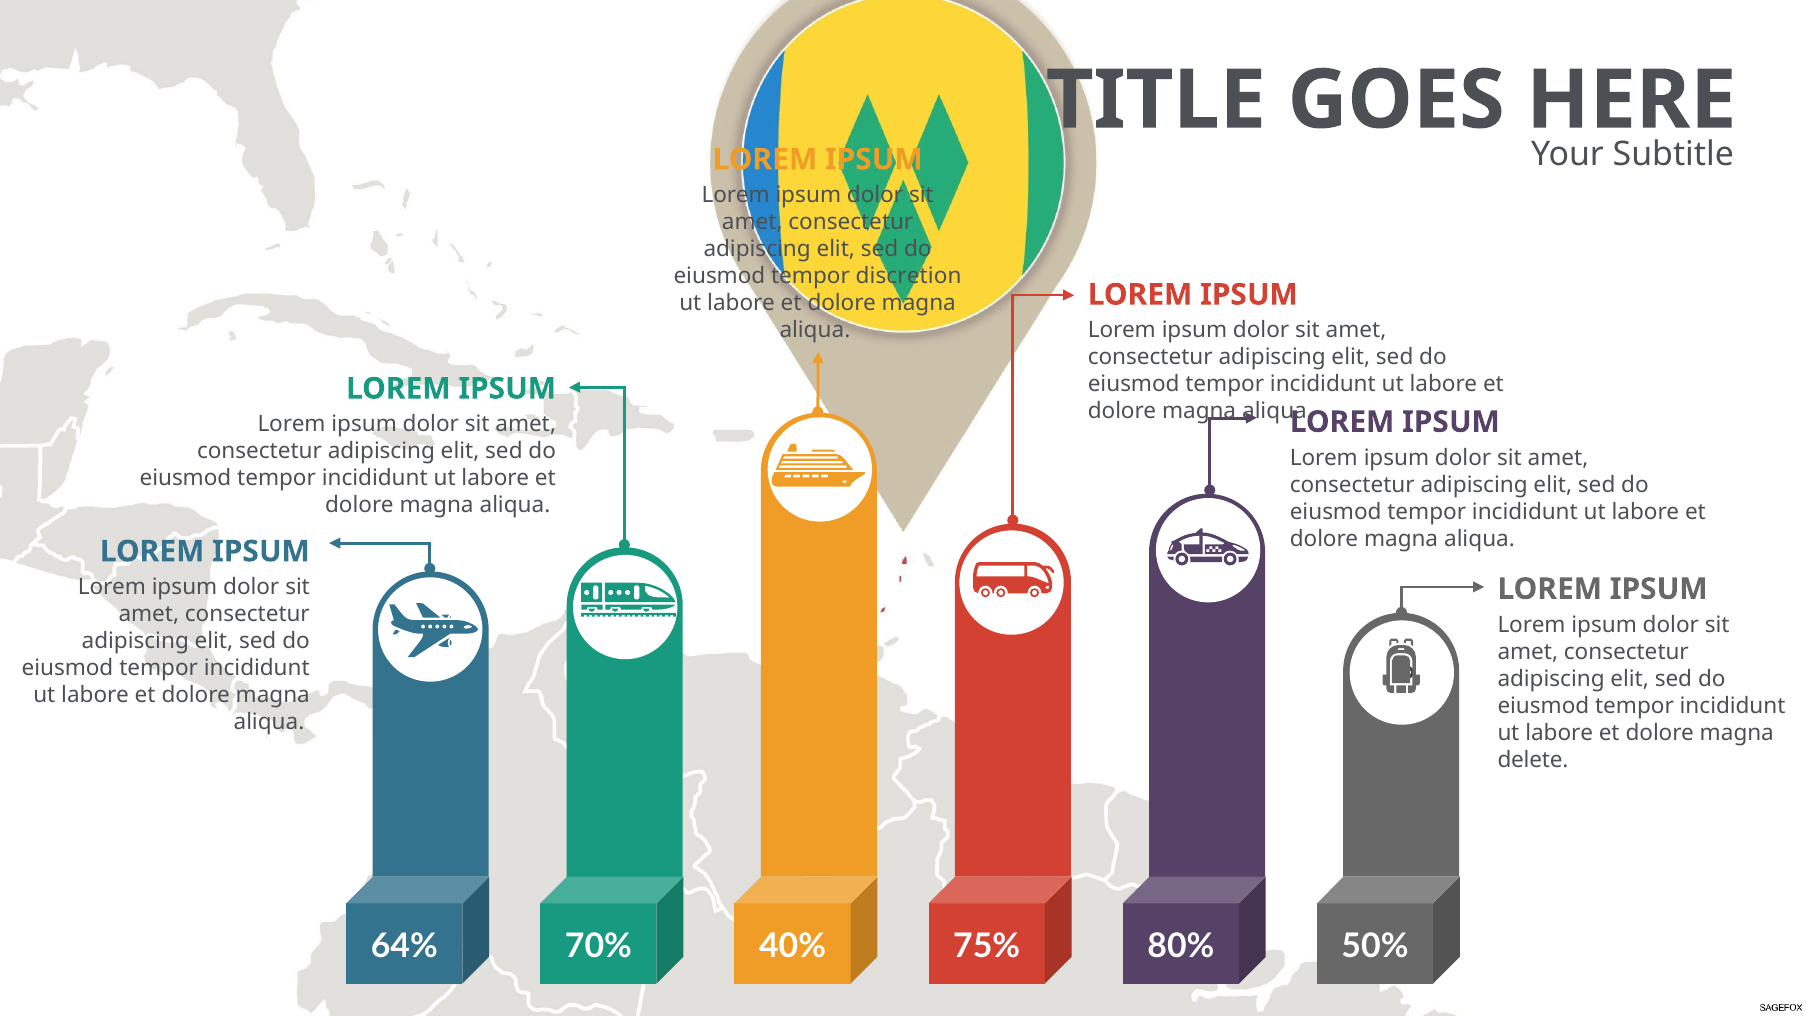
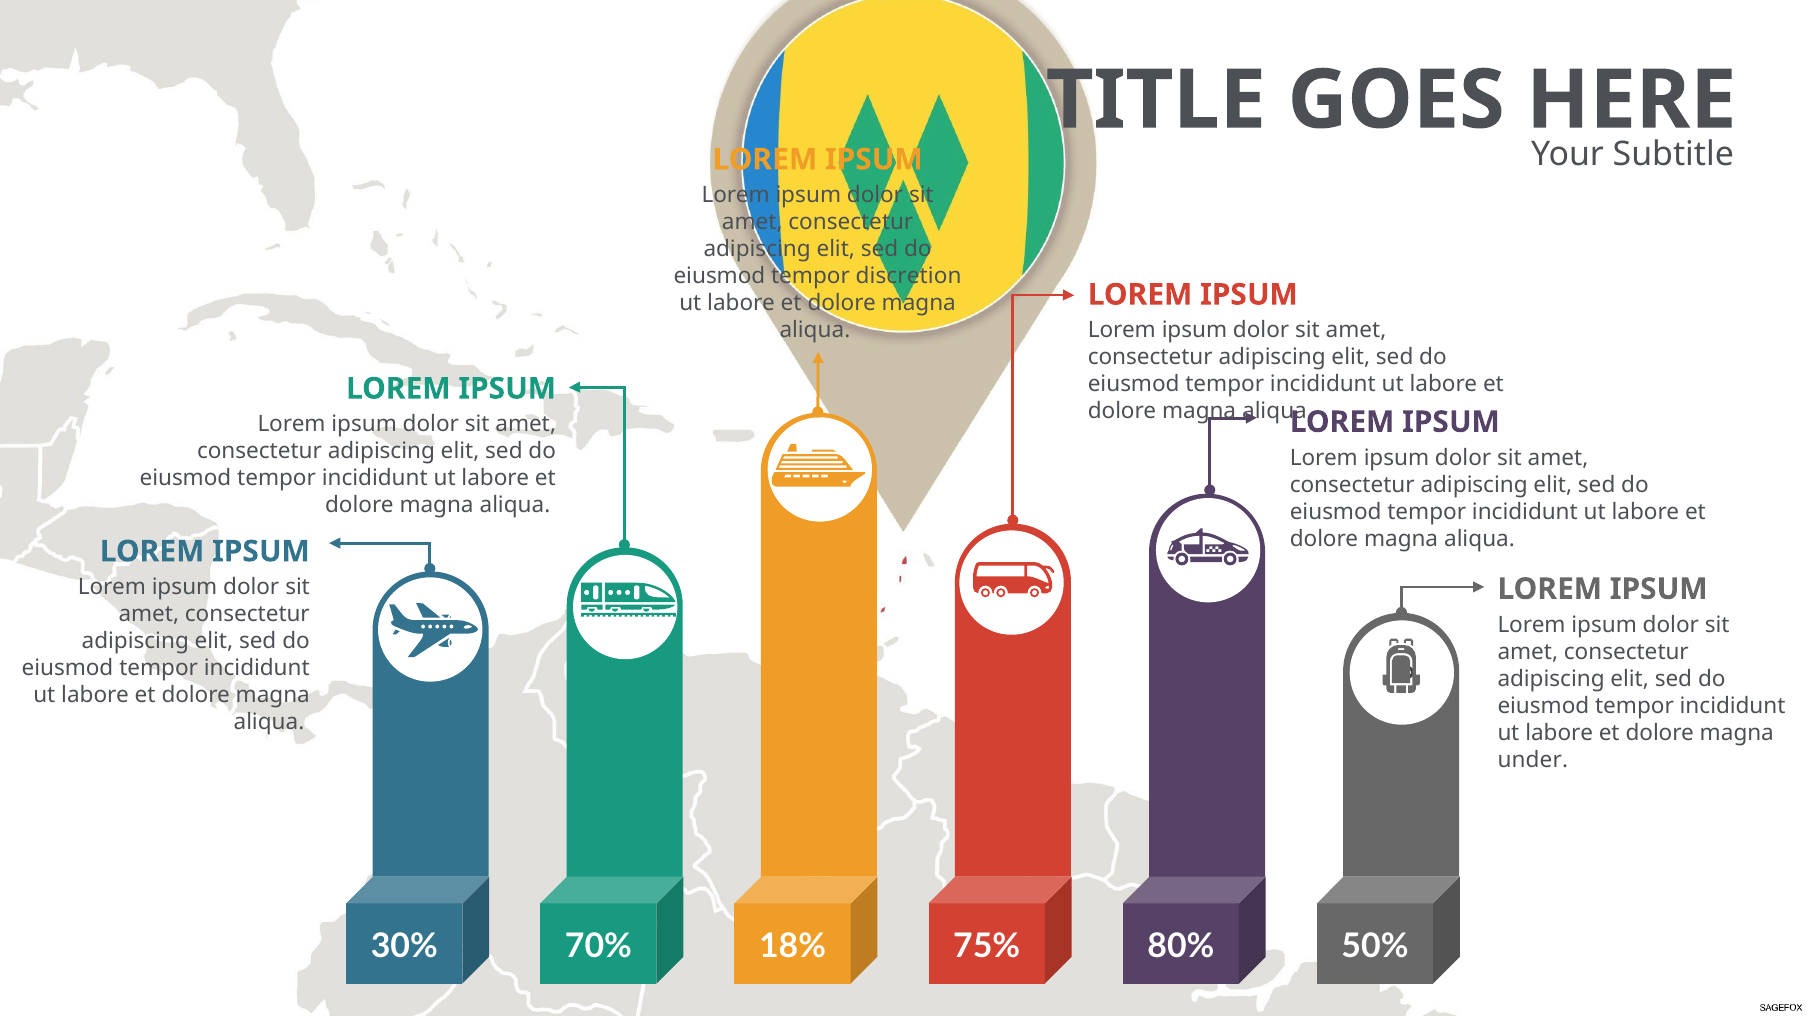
delete: delete -> under
64%: 64% -> 30%
40%: 40% -> 18%
